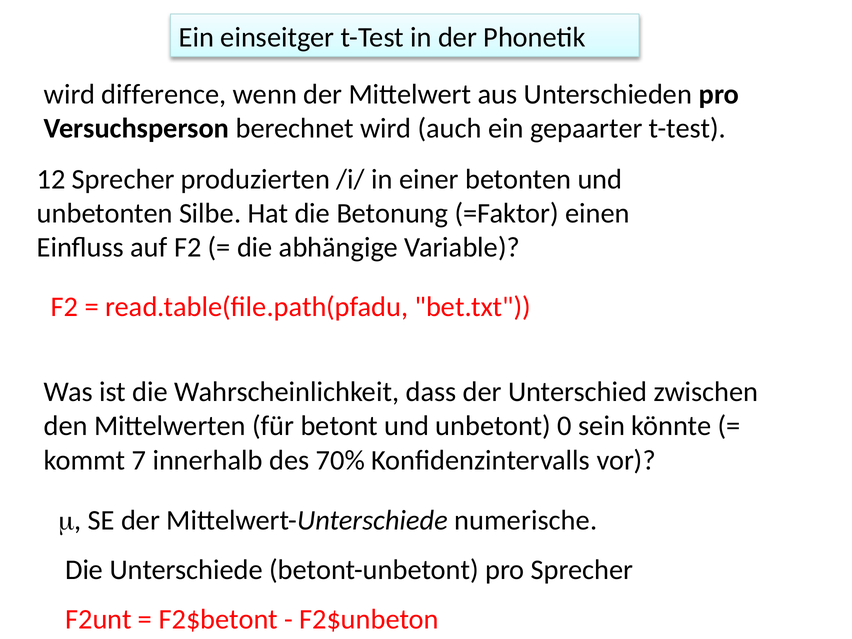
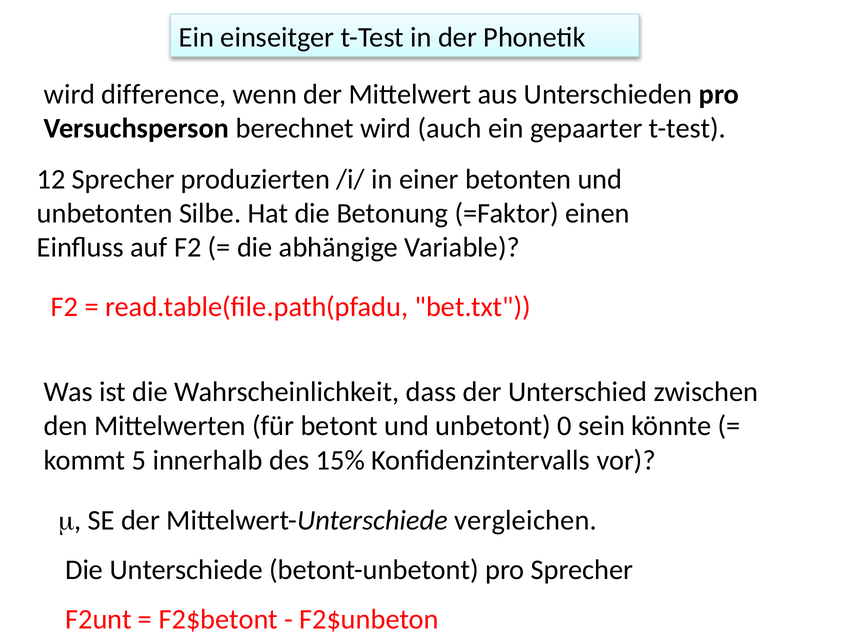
7: 7 -> 5
70%: 70% -> 15%
numerische: numerische -> vergleichen
